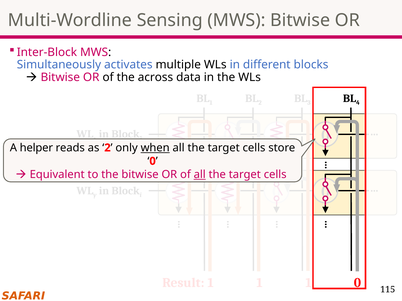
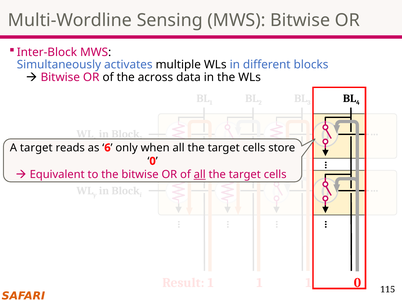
A helper: helper -> target
2 at (107, 148): 2 -> 6
when underline: present -> none
